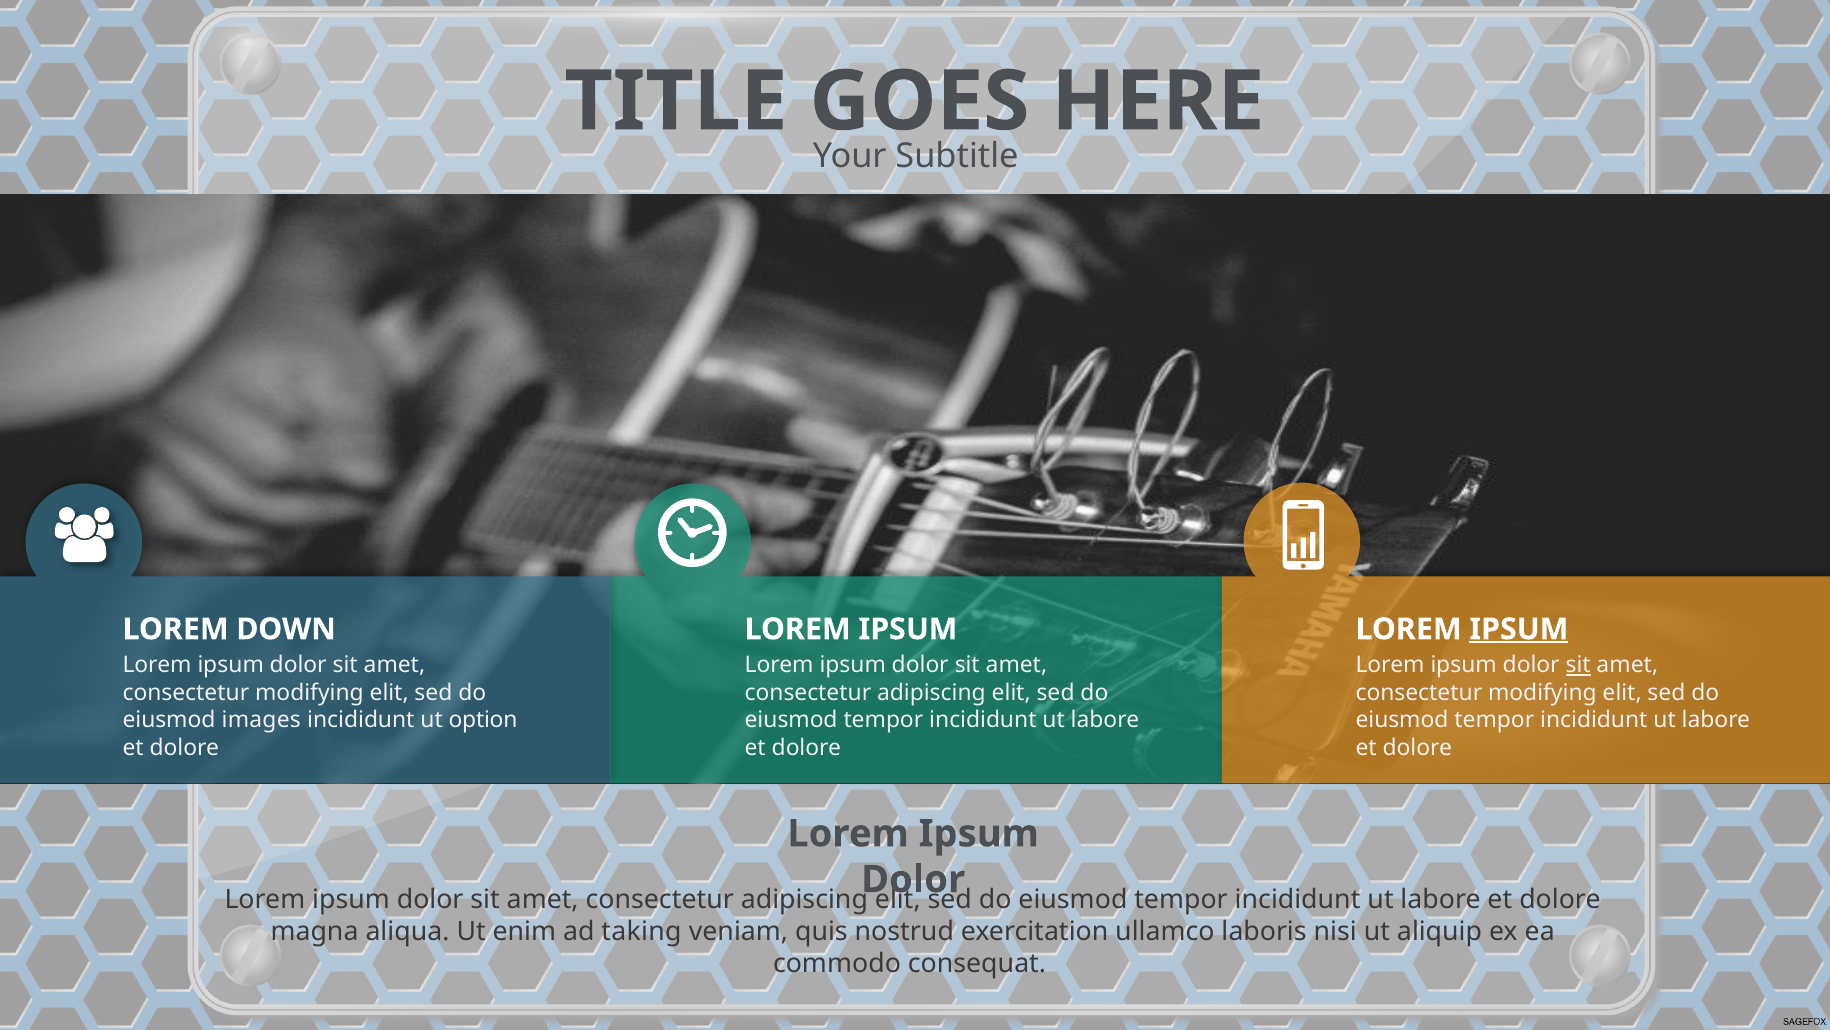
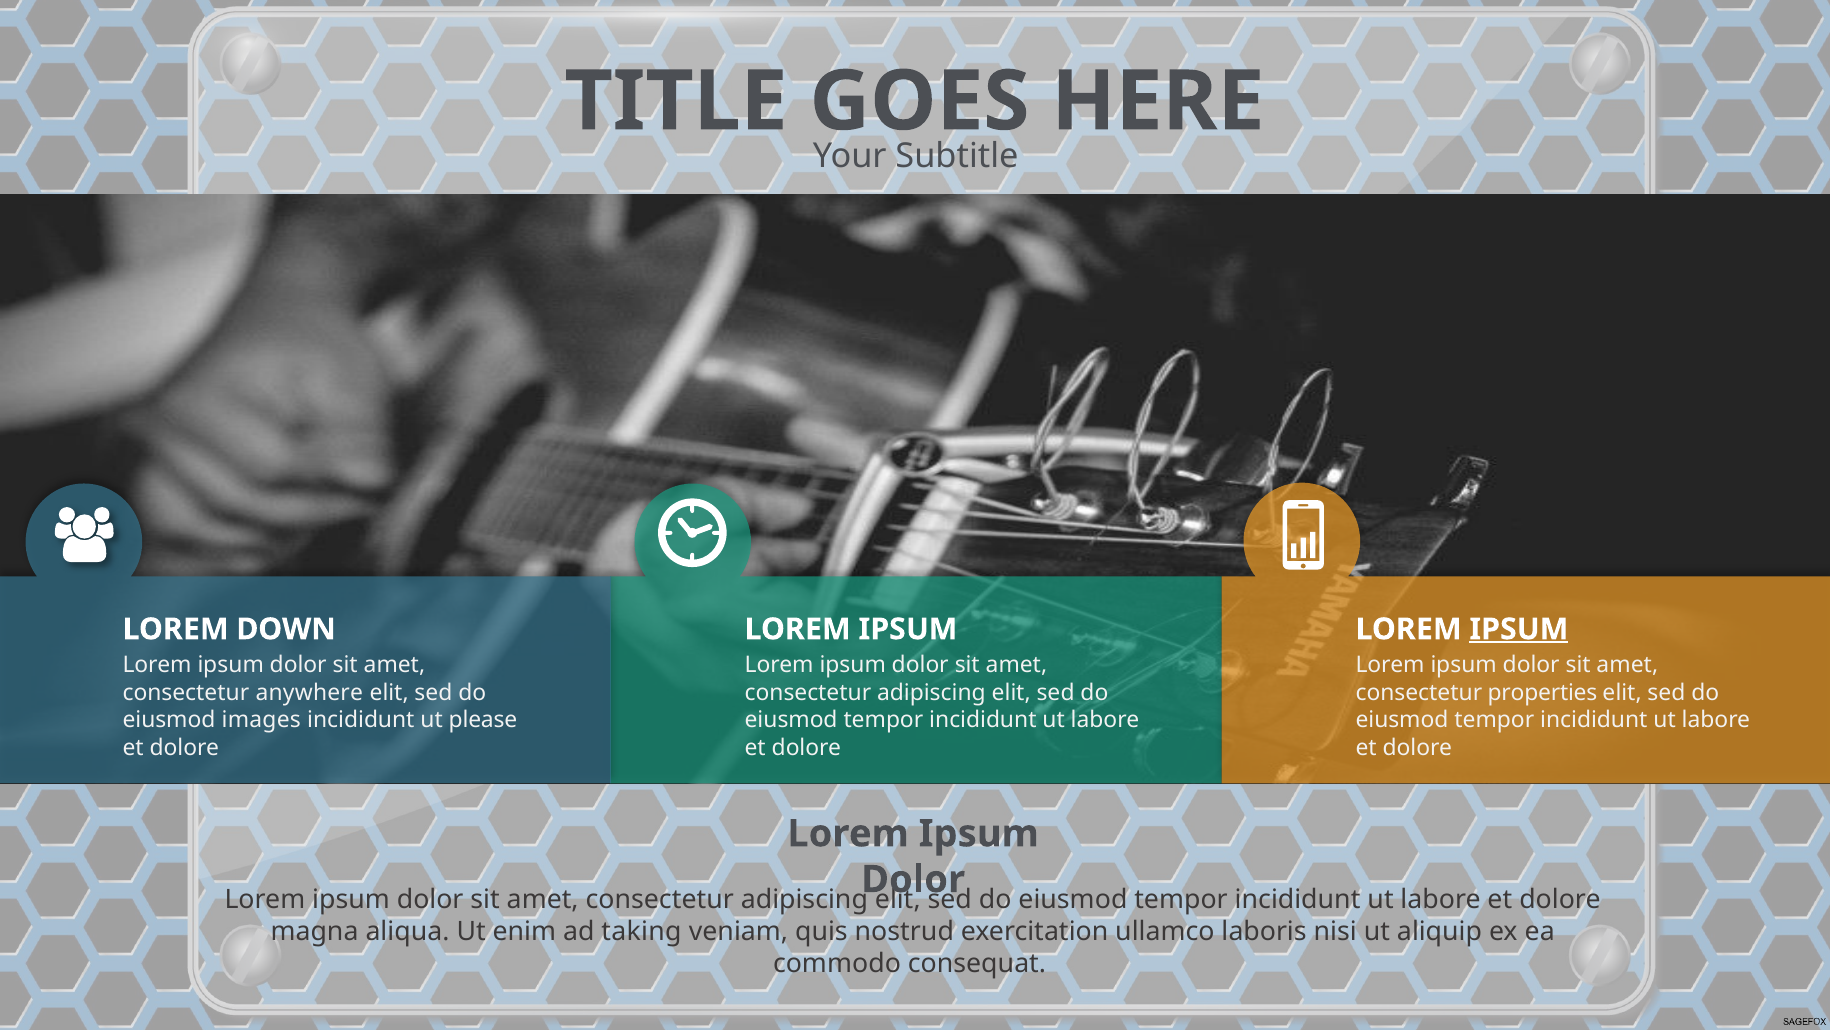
sit at (1578, 665) underline: present -> none
modifying at (309, 692): modifying -> anywhere
modifying at (1542, 692): modifying -> properties
option: option -> please
